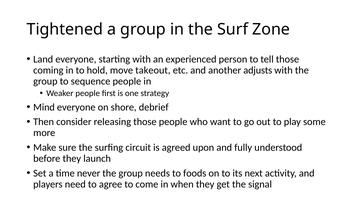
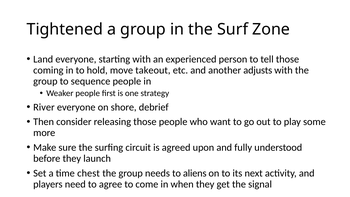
Mind: Mind -> River
never: never -> chest
foods: foods -> aliens
